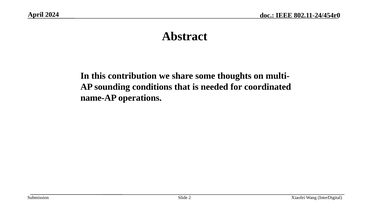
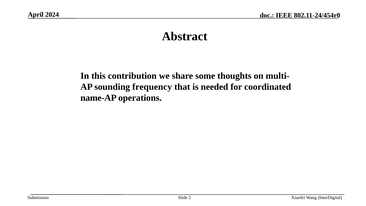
conditions: conditions -> frequency
